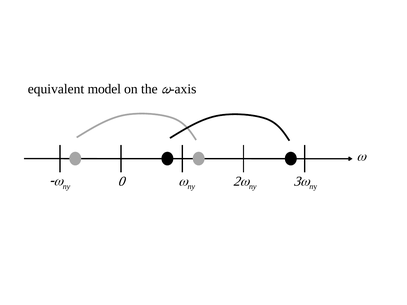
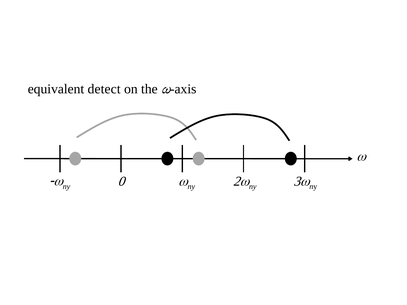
model: model -> detect
